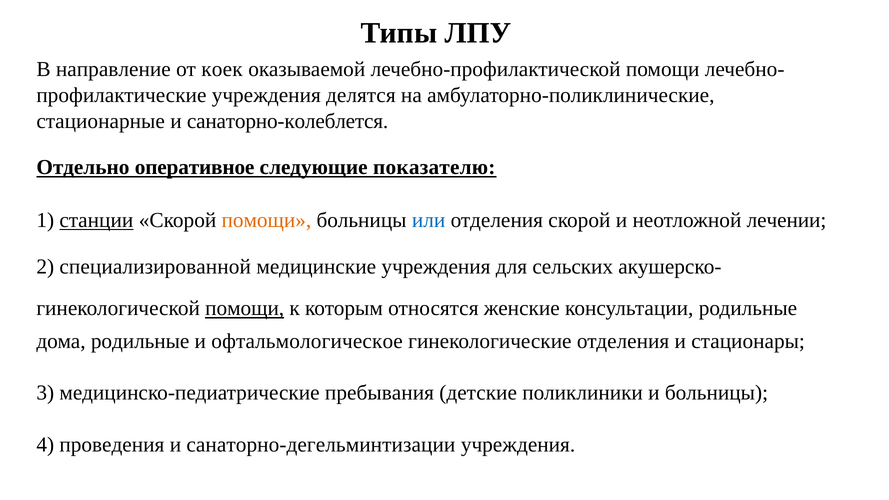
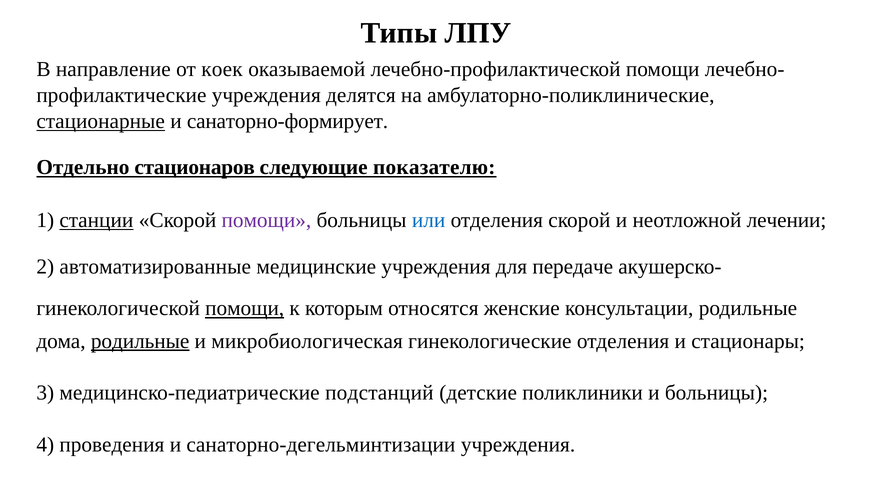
стационарные underline: none -> present
санаторно-колеблется: санаторно-колеблется -> санаторно-формирует
оперативное: оперативное -> стационаров
помощи at (266, 220) colour: orange -> purple
специализированной: специализированной -> автоматизированные
сельских: сельских -> передаче
родильные at (140, 341) underline: none -> present
офтальмологическое: офтальмологическое -> микробиологическая
пребывания: пребывания -> подстанций
